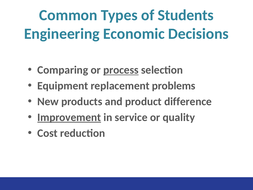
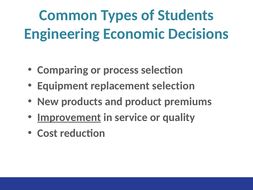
process underline: present -> none
replacement problems: problems -> selection
difference: difference -> premiums
